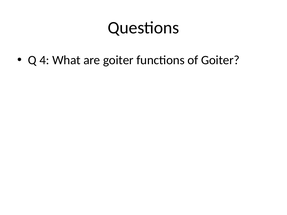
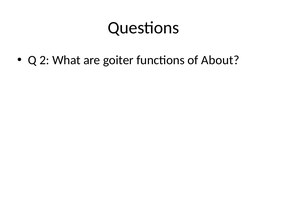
4: 4 -> 2
of Goiter: Goiter -> About
